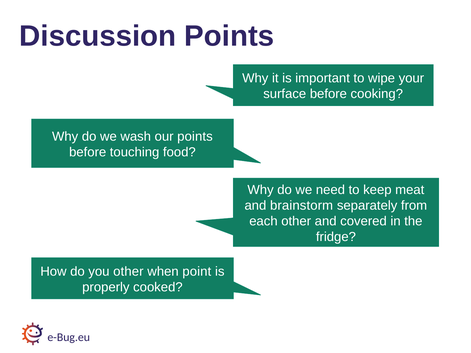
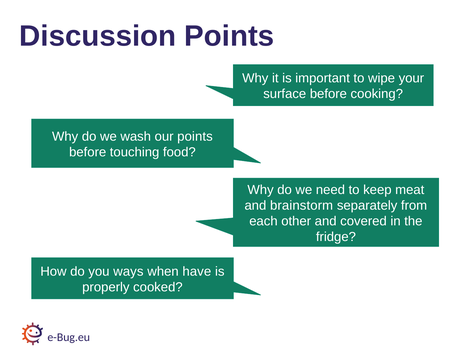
you other: other -> ways
point: point -> have
